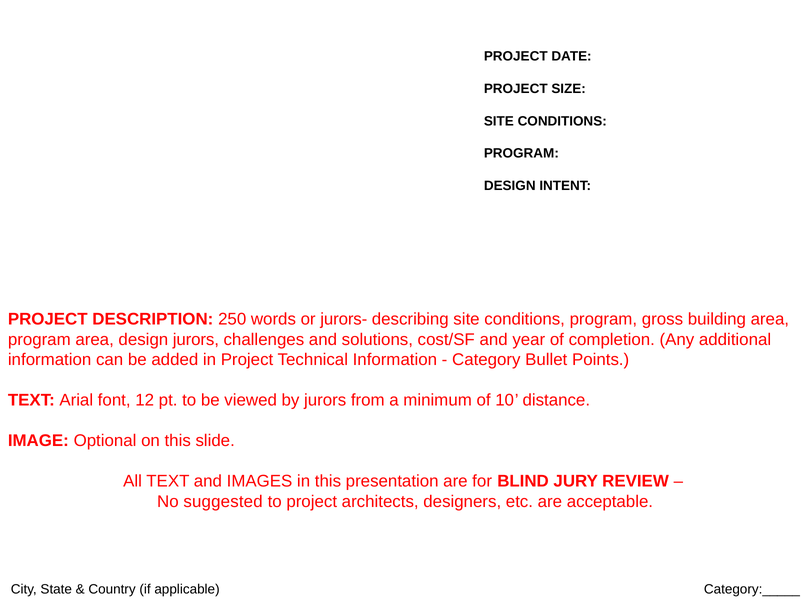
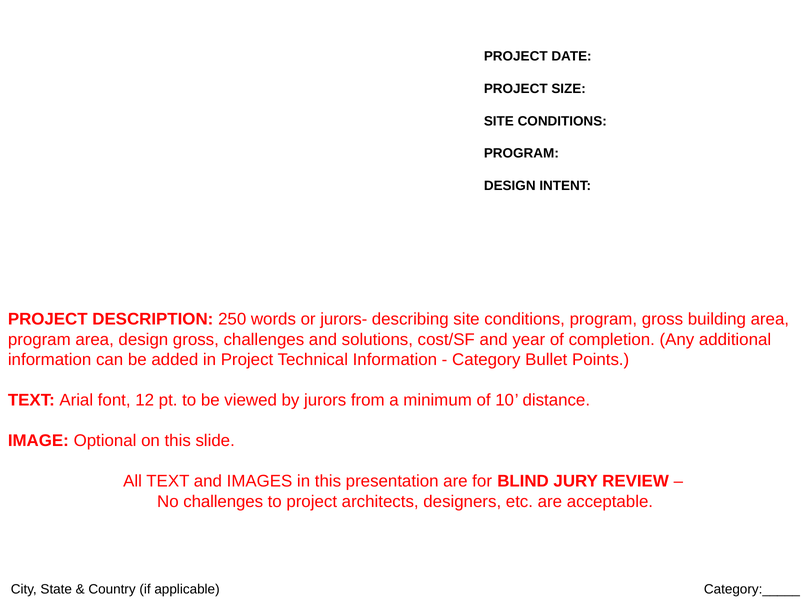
design jurors: jurors -> gross
No suggested: suggested -> challenges
